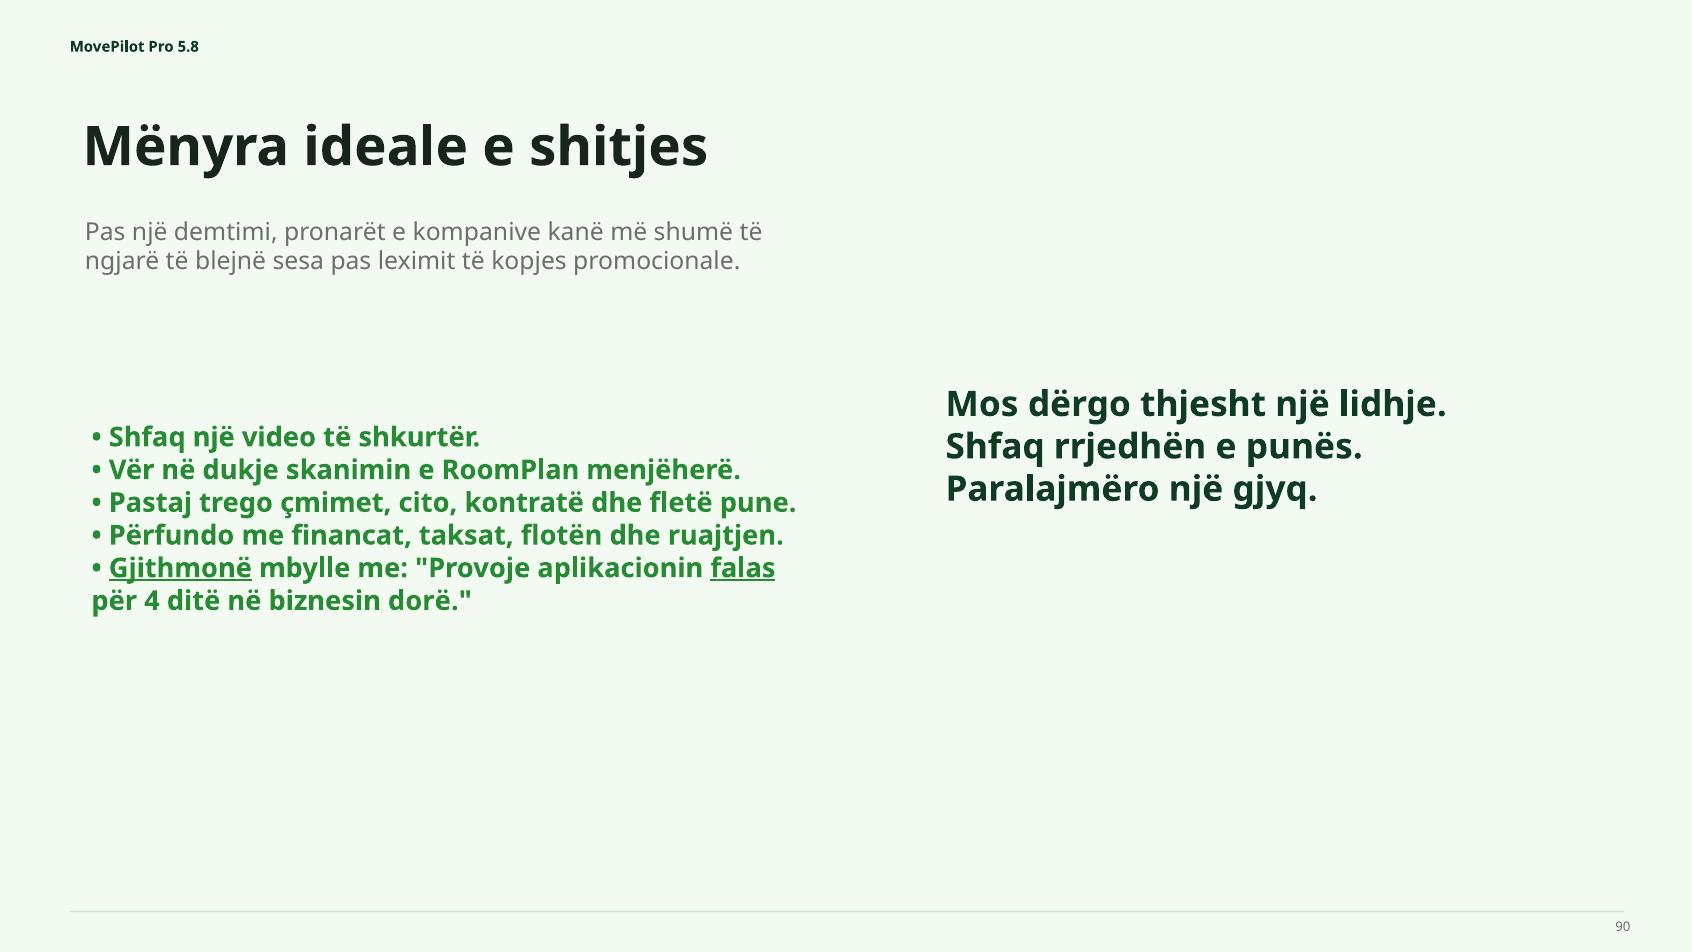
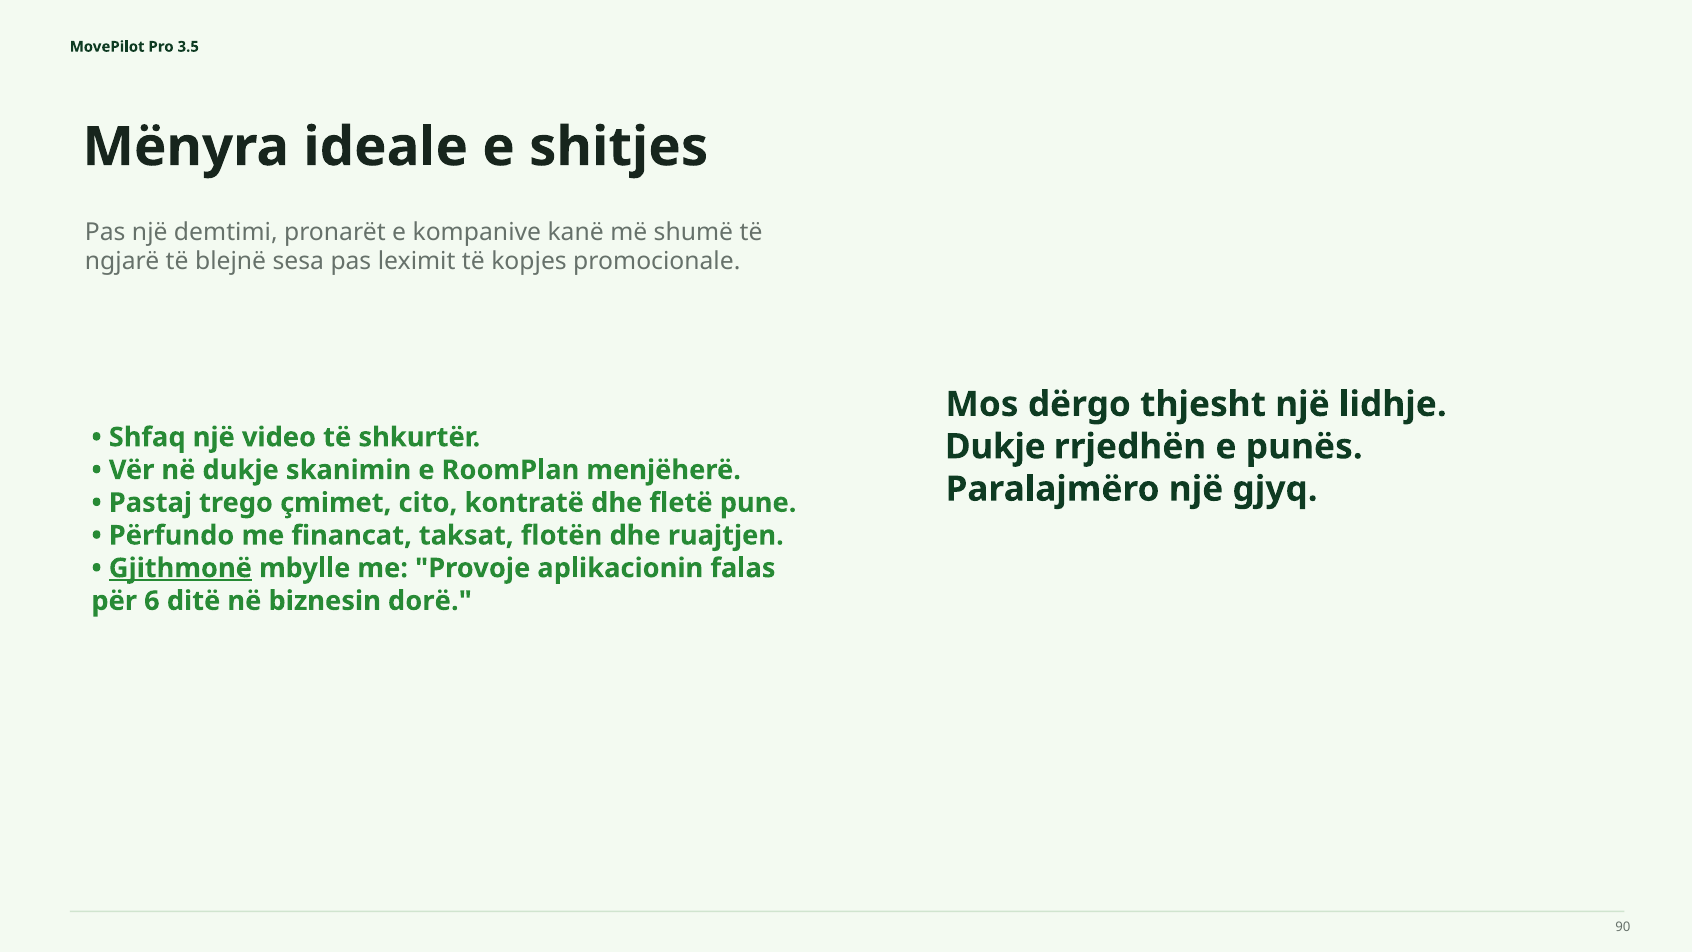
5.8: 5.8 -> 3.5
Shfaq at (995, 447): Shfaq -> Dukje
falas underline: present -> none
4: 4 -> 6
